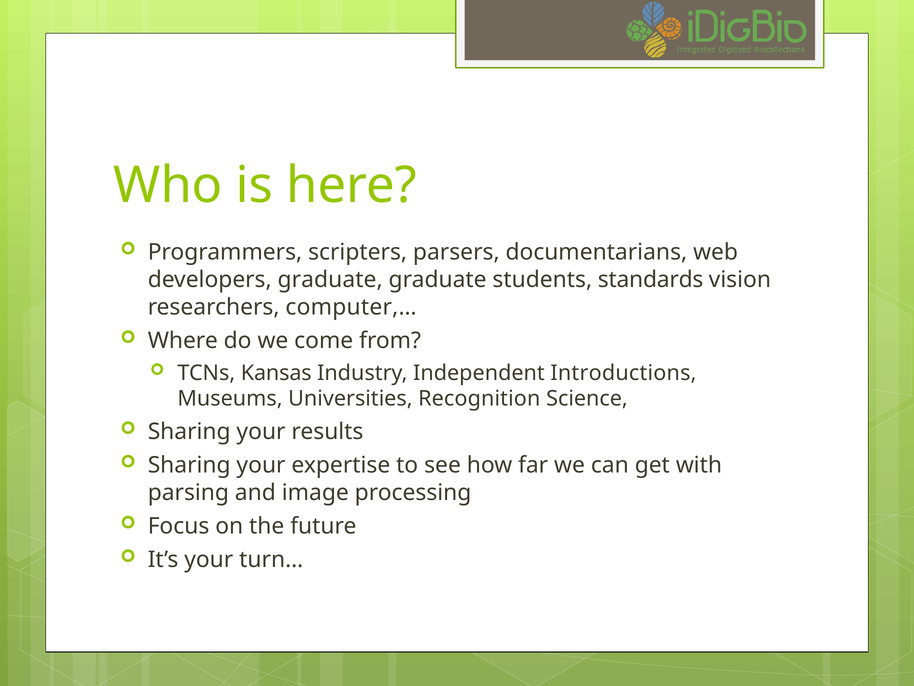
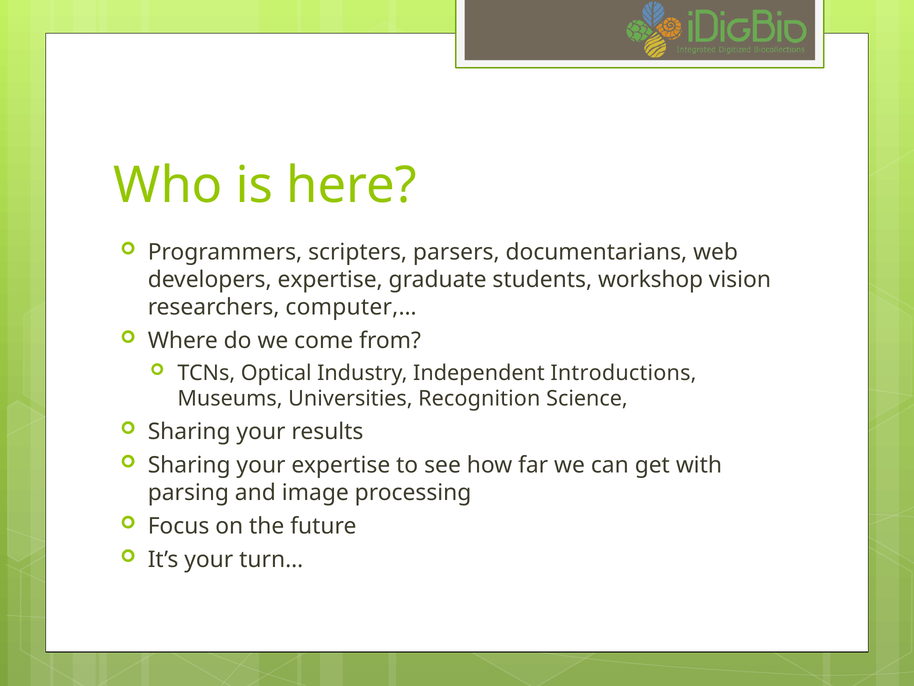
developers graduate: graduate -> expertise
standards: standards -> workshop
Kansas: Kansas -> Optical
